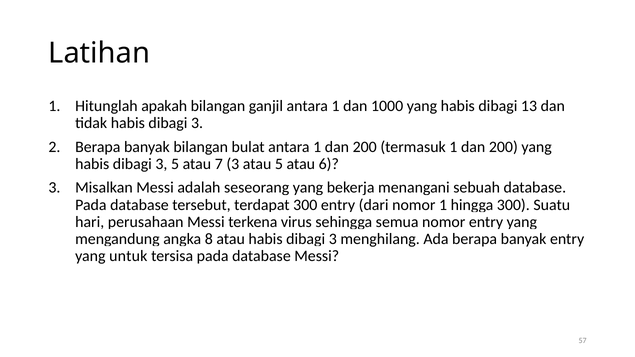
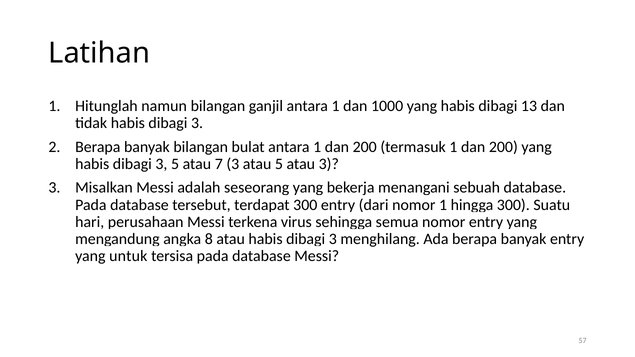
apakah: apakah -> namun
atau 6: 6 -> 3
